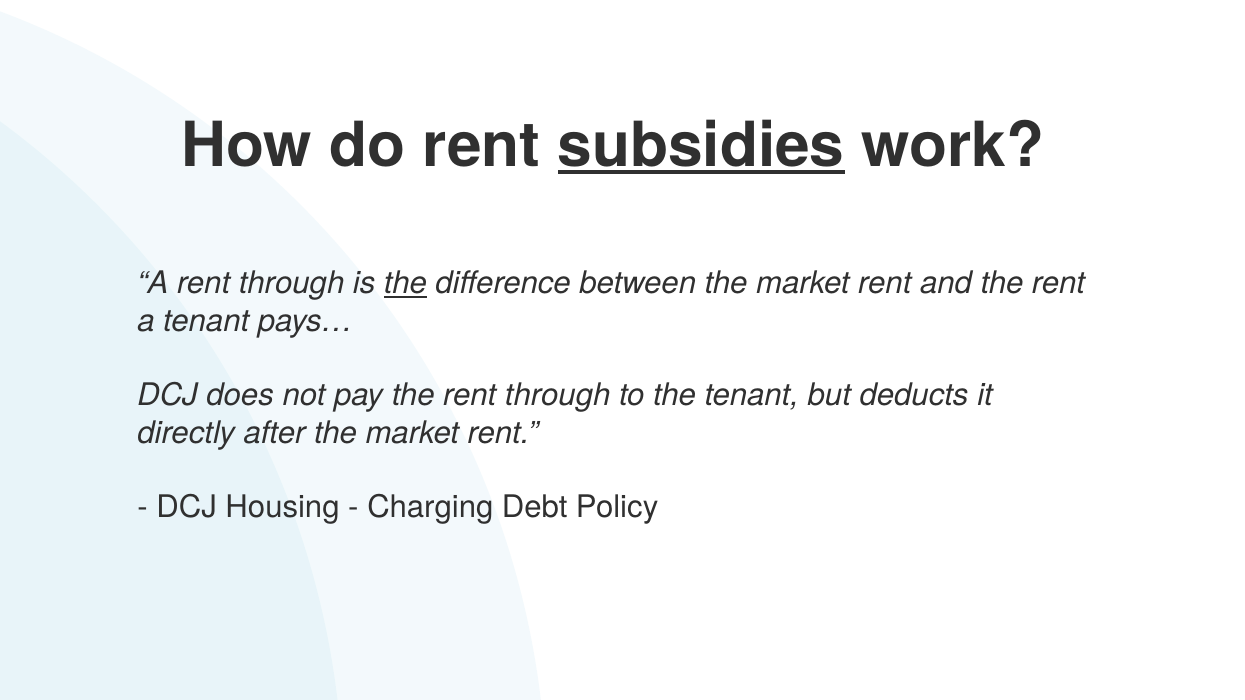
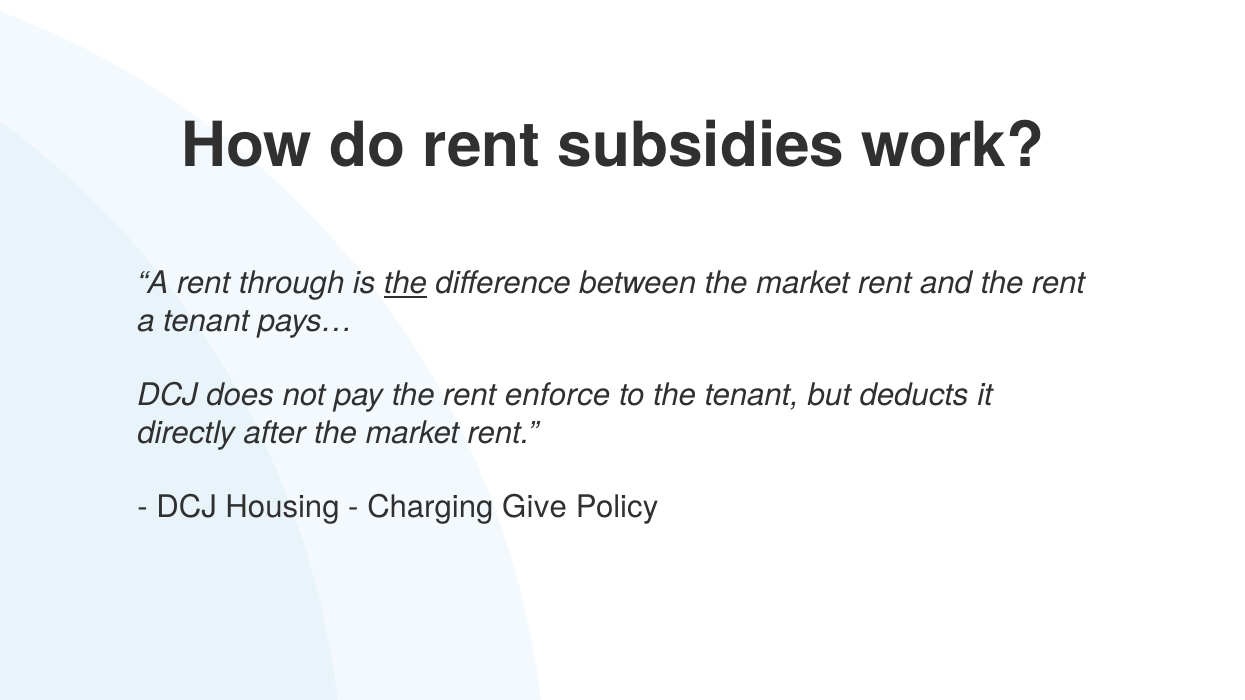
subsidies underline: present -> none
the rent through: through -> enforce
Debt: Debt -> Give
